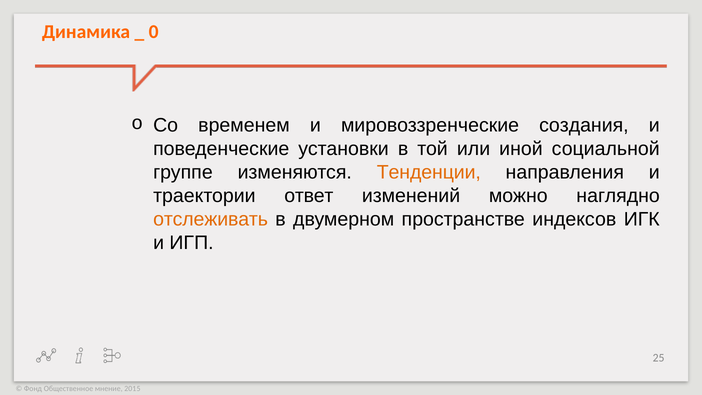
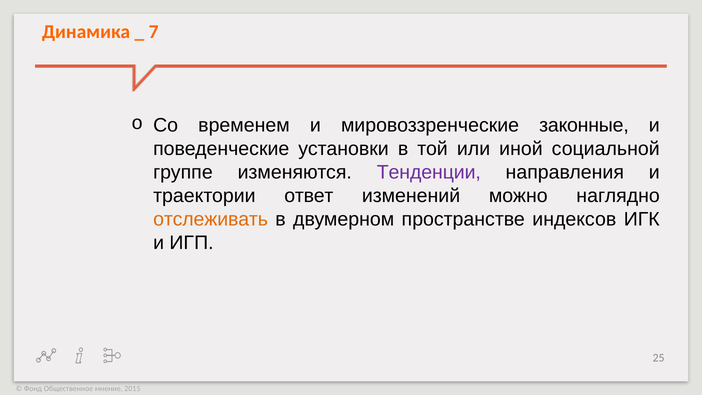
0: 0 -> 7
создания: создания -> законные
Тенденции colour: orange -> purple
